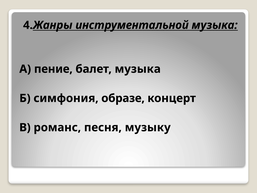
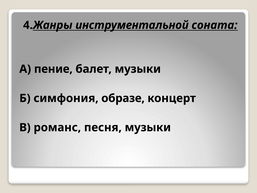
инструментальной музыка: музыка -> соната
балет музыка: музыка -> музыки
песня музыку: музыку -> музыки
